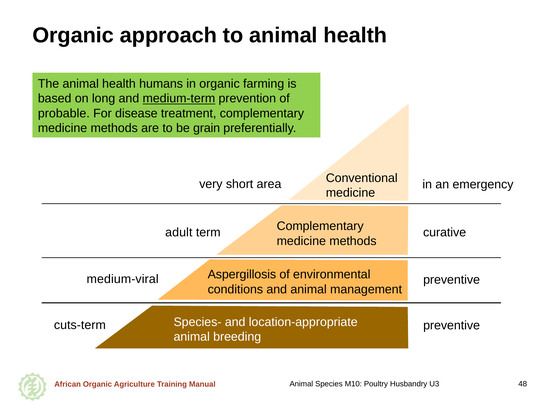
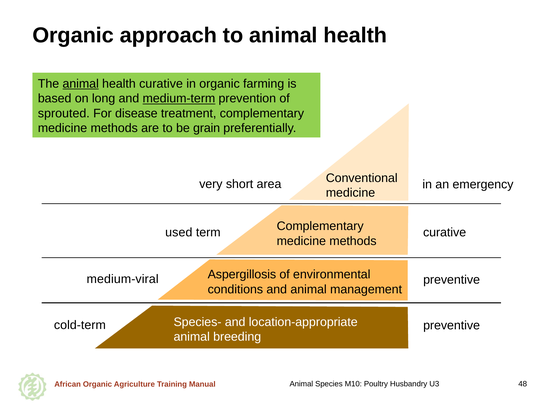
animal at (81, 84) underline: none -> present
health humans: humans -> curative
probable: probable -> sprouted
adult: adult -> used
cuts-term: cuts-term -> cold-term
